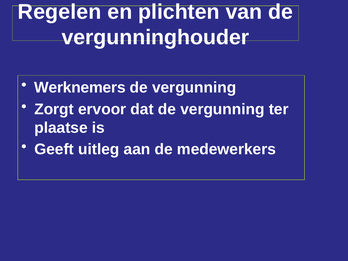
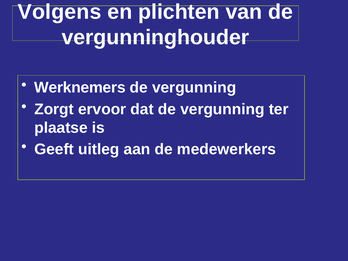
Regelen: Regelen -> Volgens
